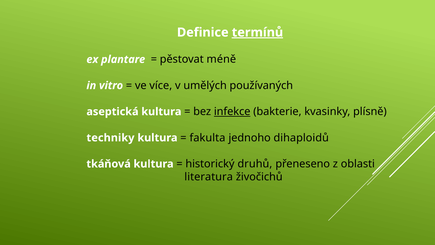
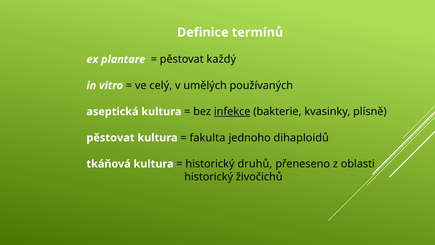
termínů underline: present -> none
méně: méně -> každý
více: více -> celý
techniky at (110, 138): techniky -> pěstovat
literatura at (209, 177): literatura -> historický
